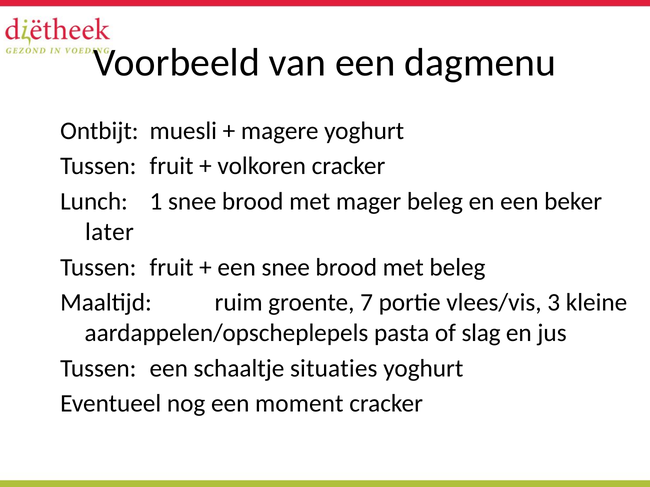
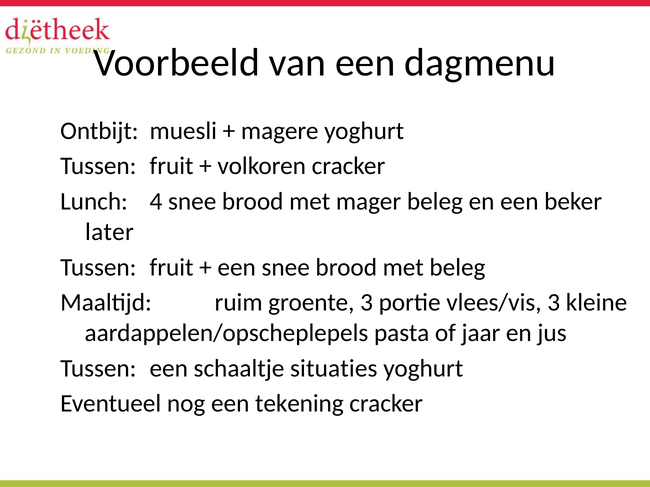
1: 1 -> 4
groente 7: 7 -> 3
slag: slag -> jaar
moment: moment -> tekening
